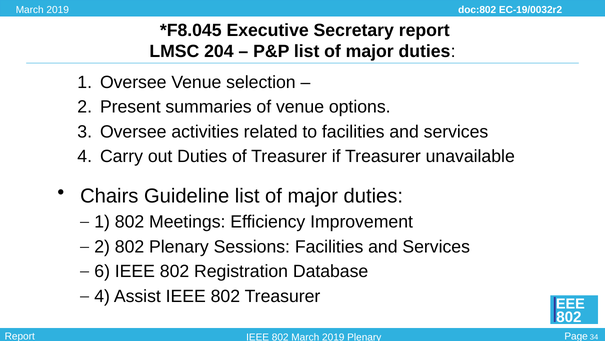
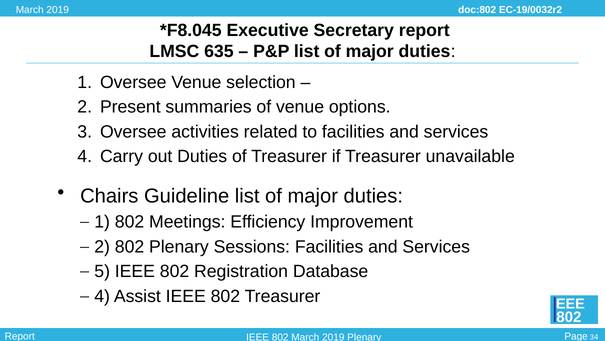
204: 204 -> 635
6: 6 -> 5
